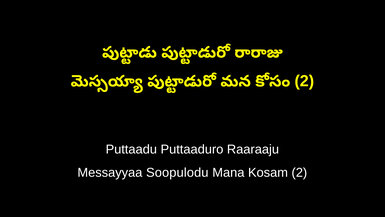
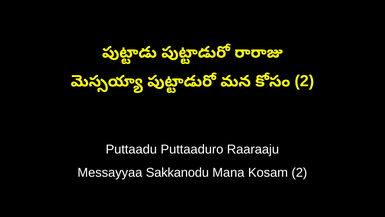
Soopulodu: Soopulodu -> Sakkanodu
